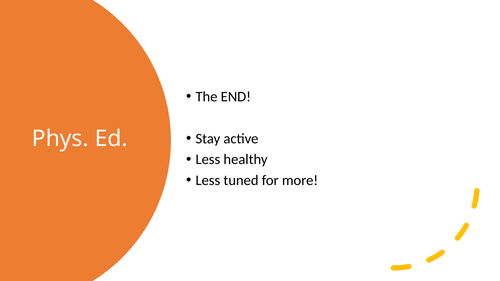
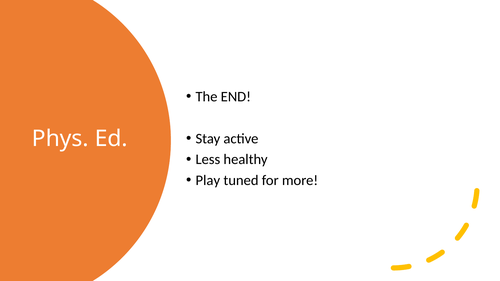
Less at (208, 181): Less -> Play
